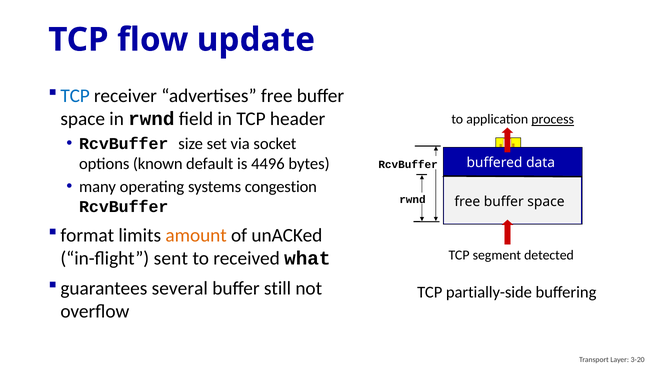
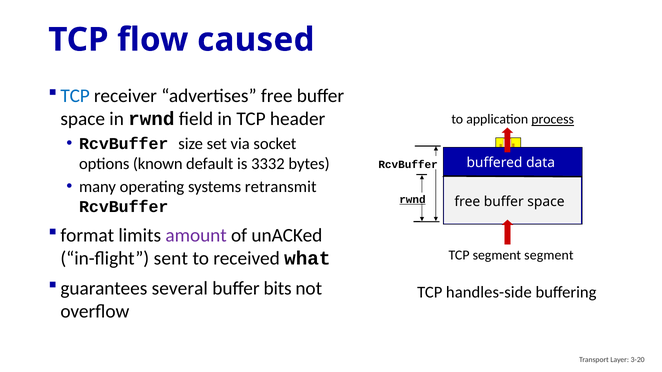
update: update -> caused
4496: 4496 -> 3332
congestion: congestion -> retransmit
rwnd at (412, 200) underline: none -> present
amount colour: orange -> purple
segment detected: detected -> segment
still: still -> bits
partially-side: partially-side -> handles-side
